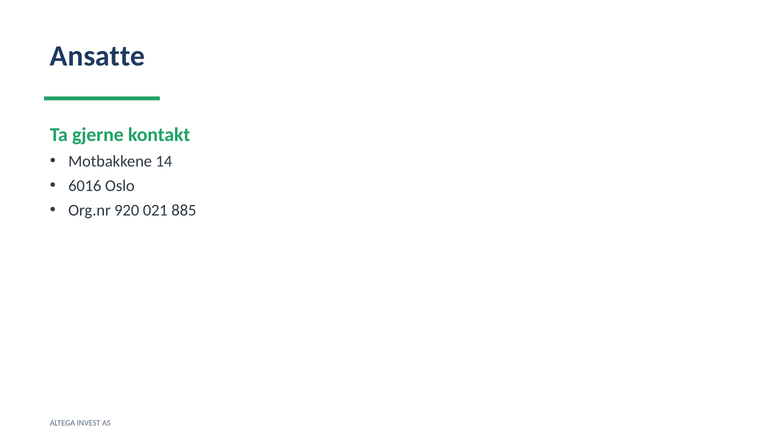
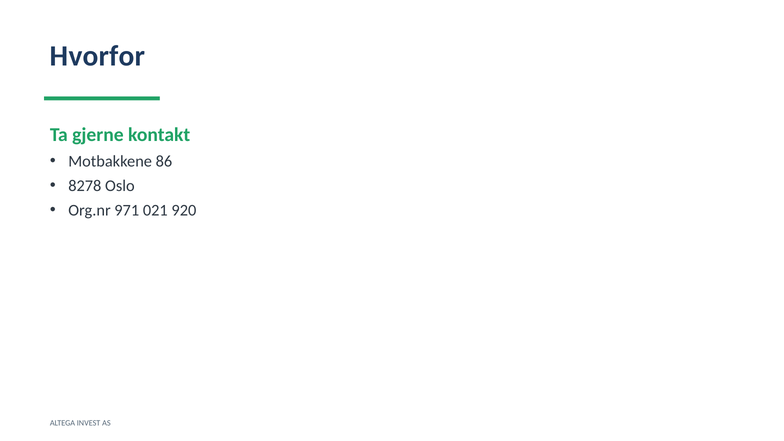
Ansatte: Ansatte -> Hvorfor
14: 14 -> 86
6016: 6016 -> 8278
920: 920 -> 971
885: 885 -> 920
